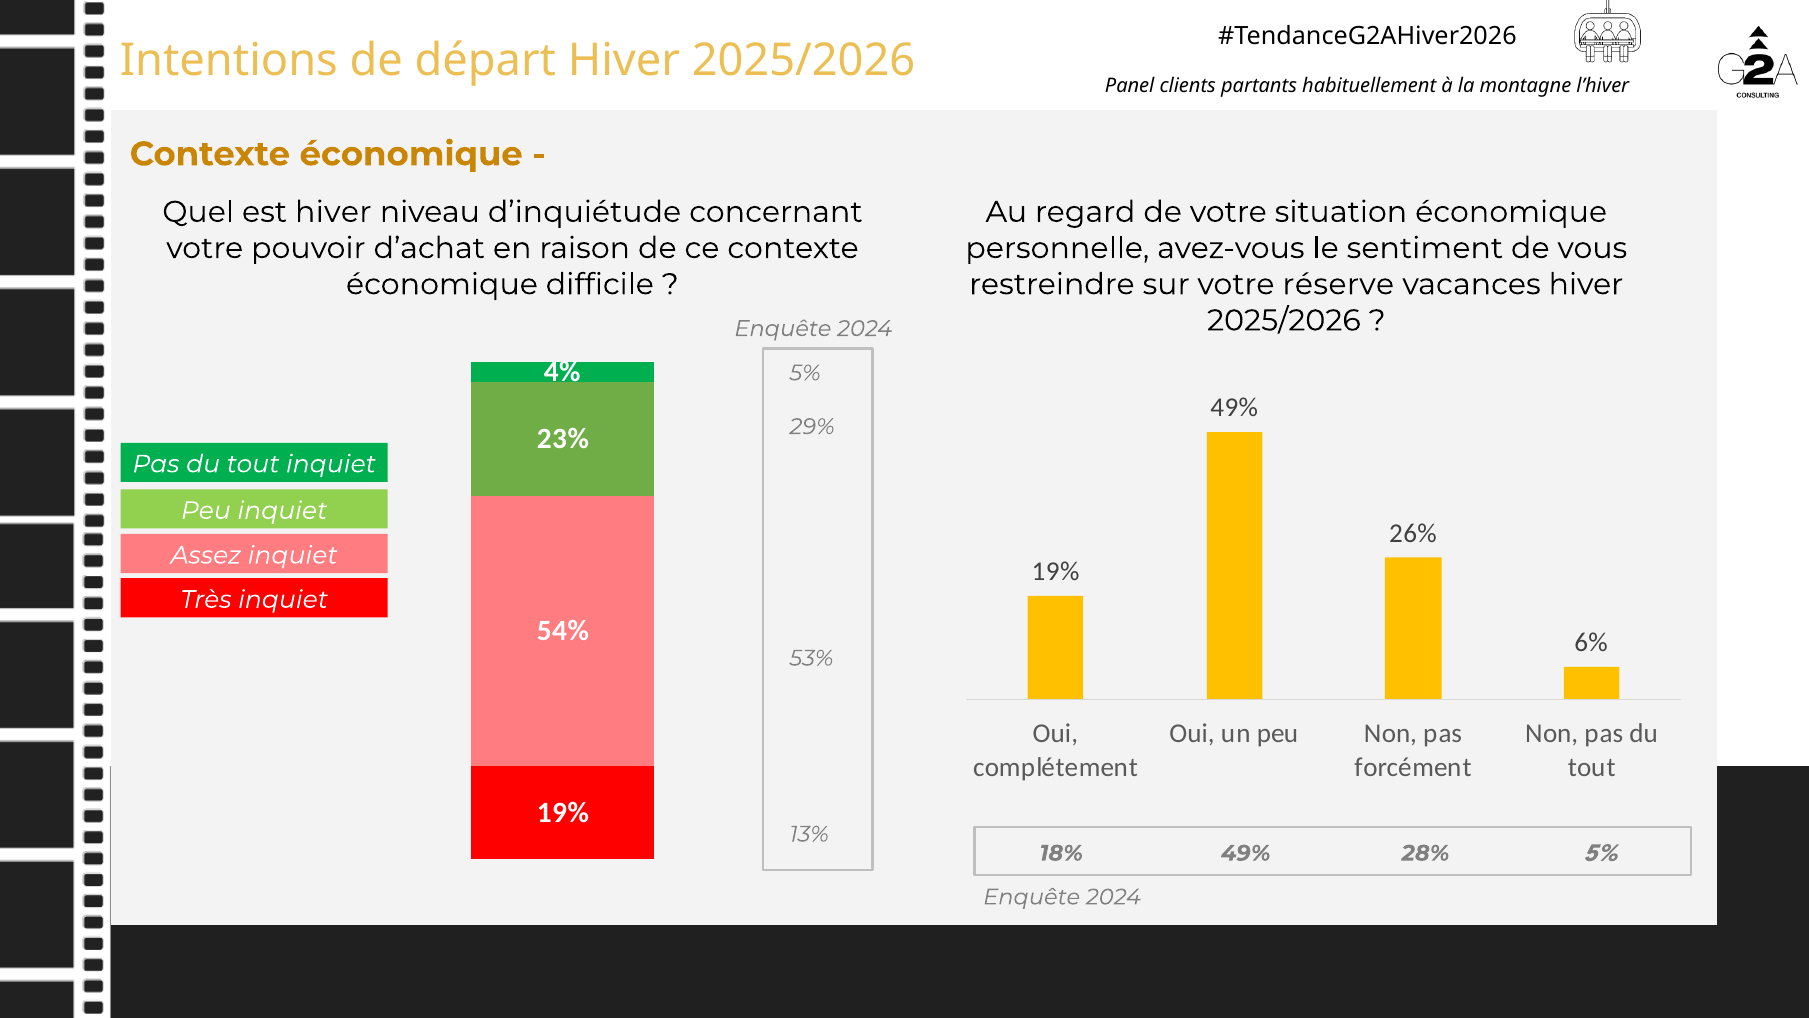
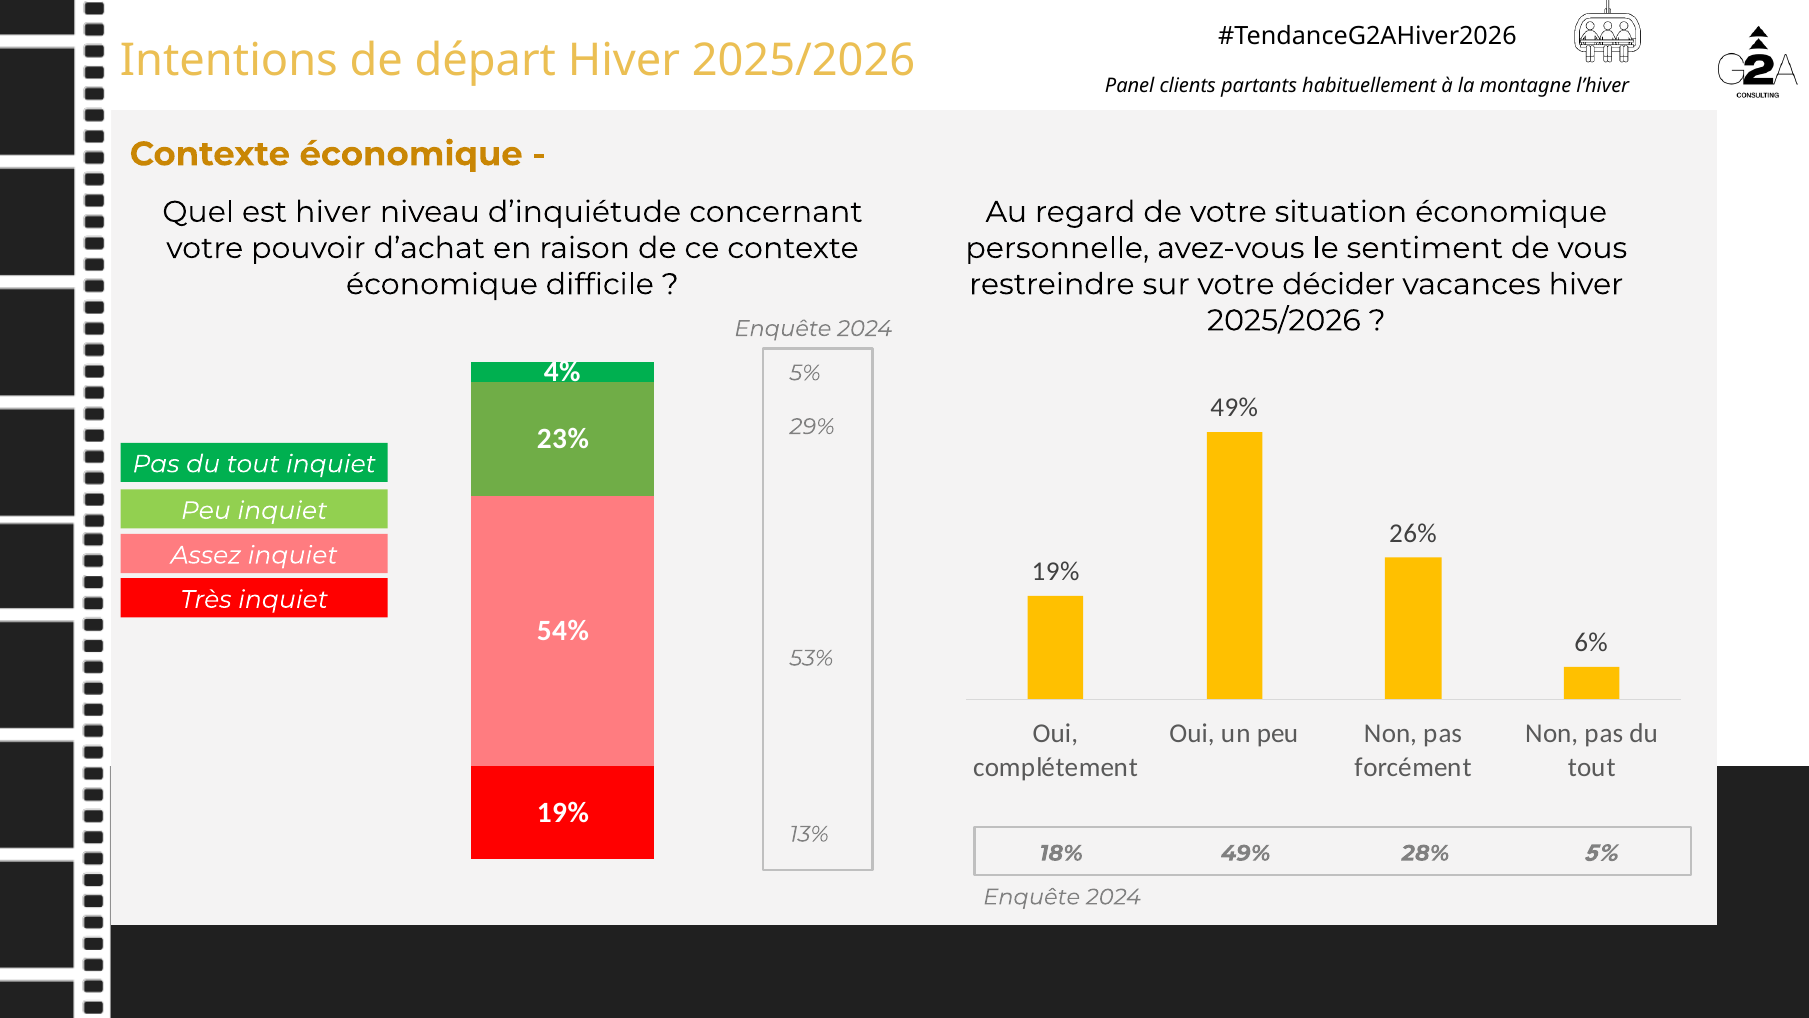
réserve: réserve -> décider
